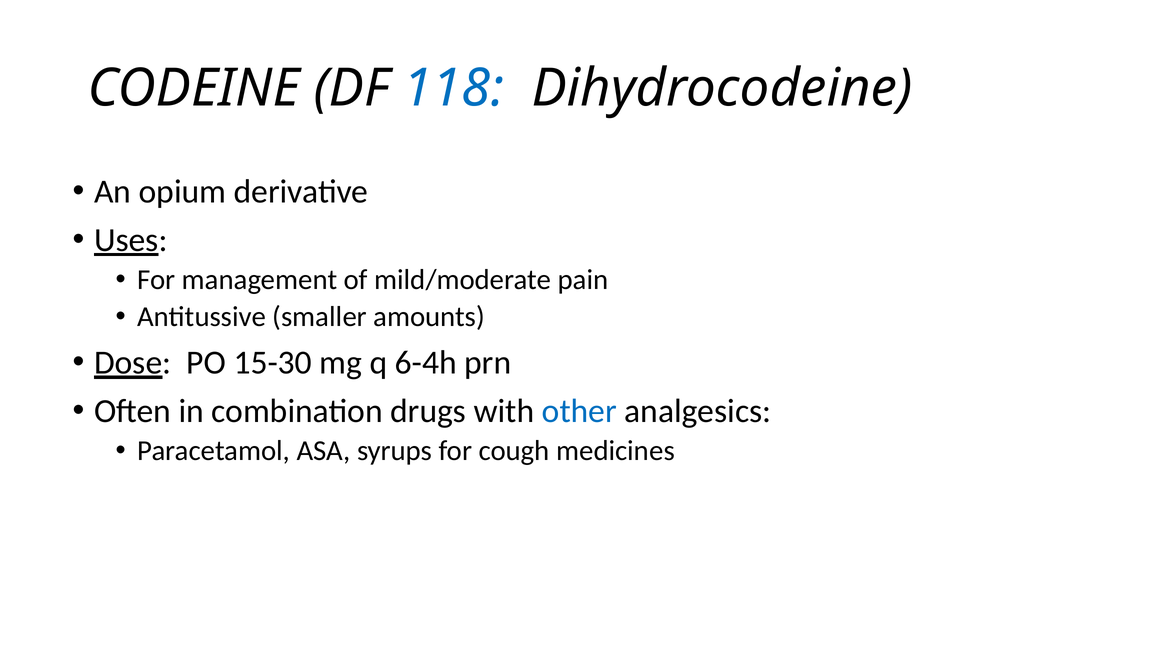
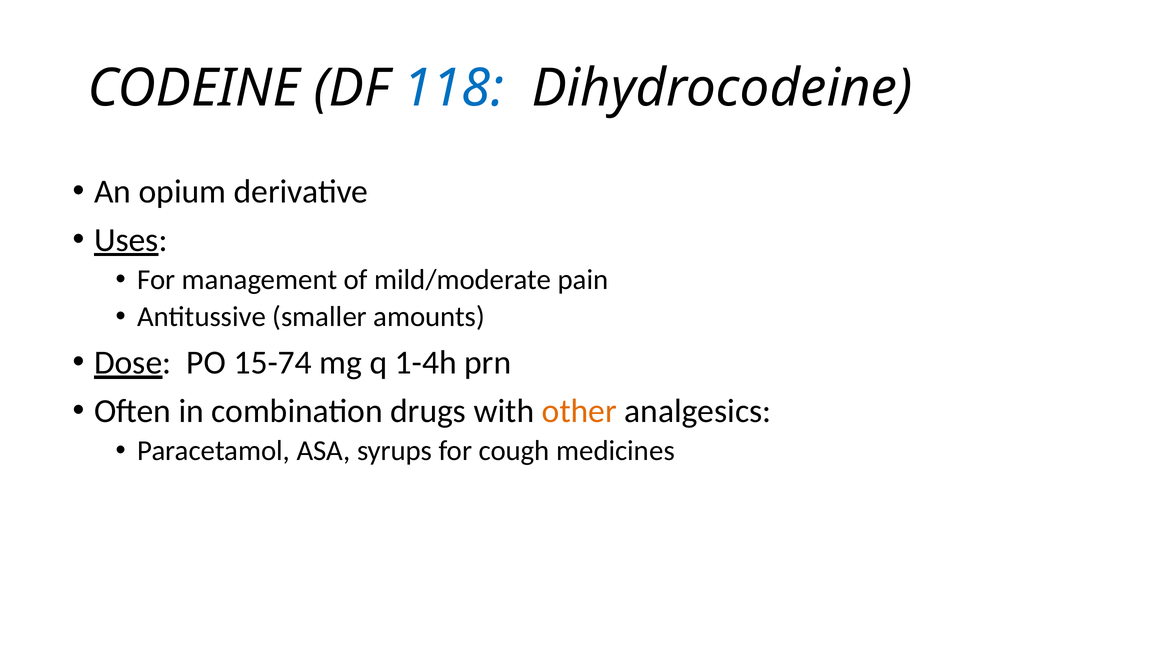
15-30: 15-30 -> 15-74
6-4h: 6-4h -> 1-4h
other colour: blue -> orange
